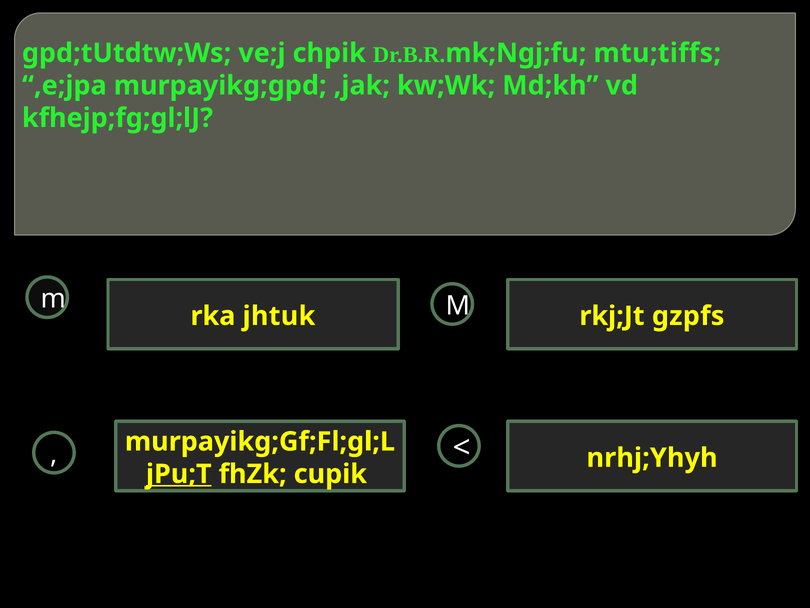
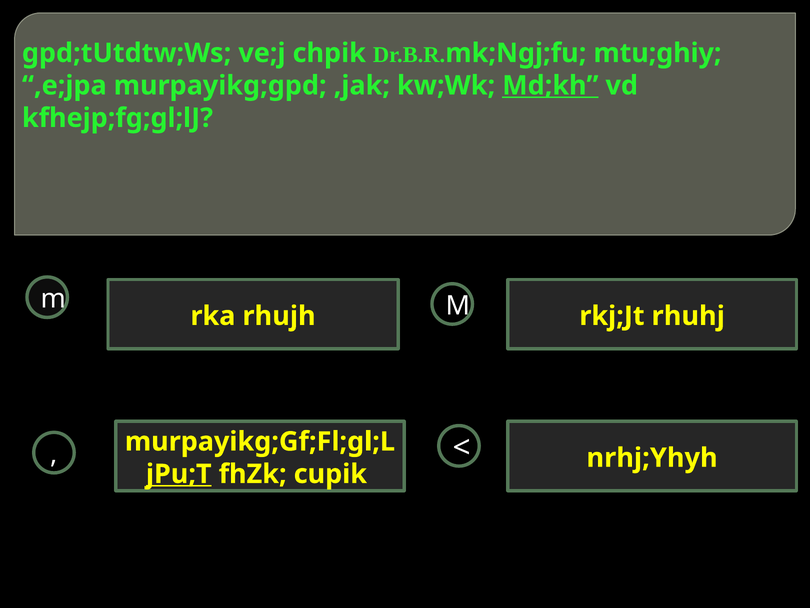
mtu;tiffs: mtu;tiffs -> mtu;ghiy
Md;kh underline: none -> present
jhtuk: jhtuk -> rhujh
gzpfs: gzpfs -> rhuhj
